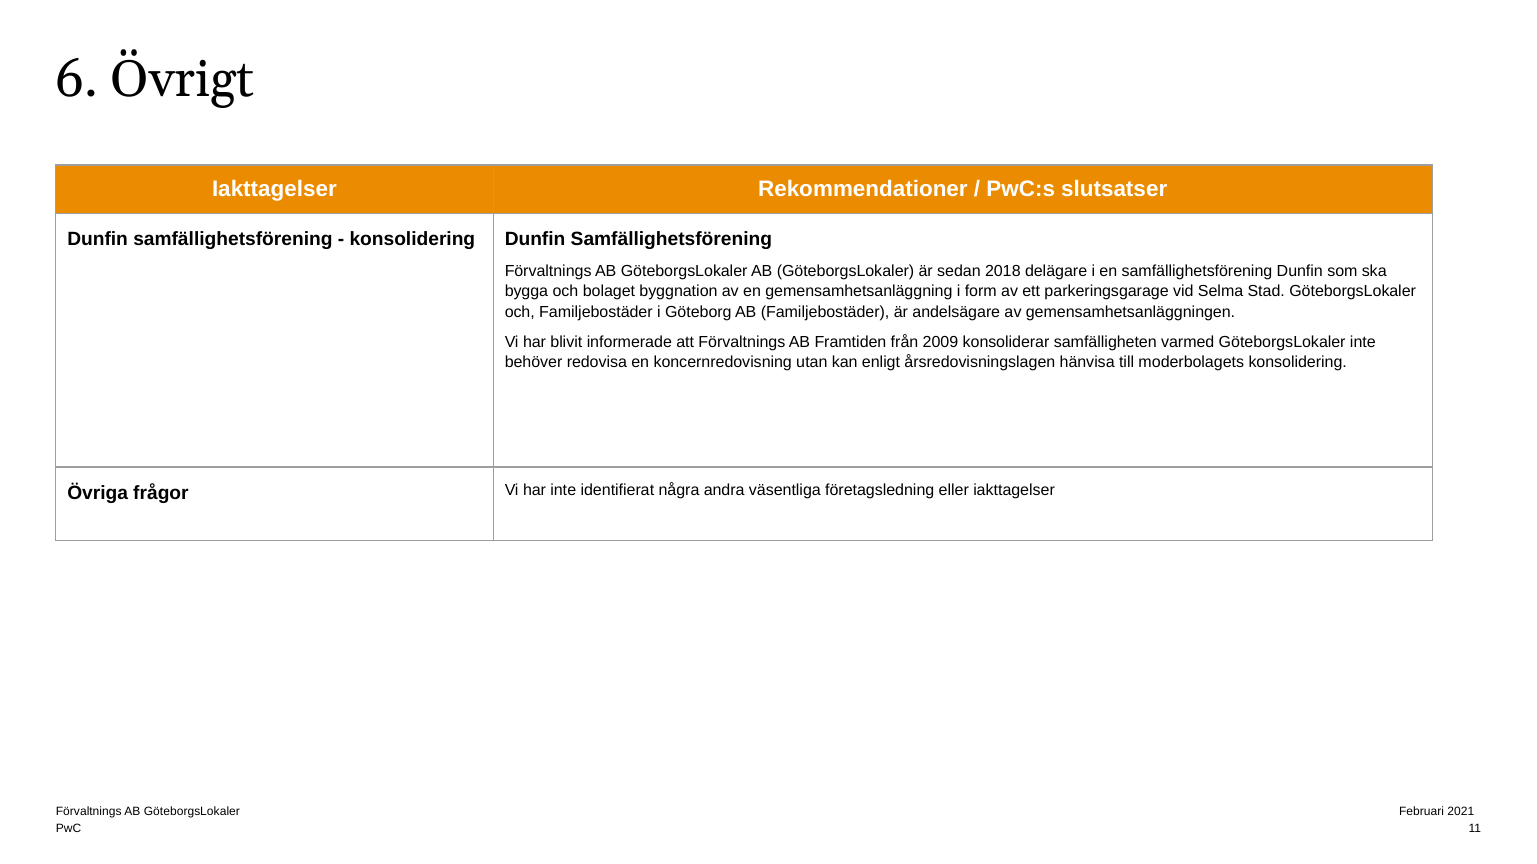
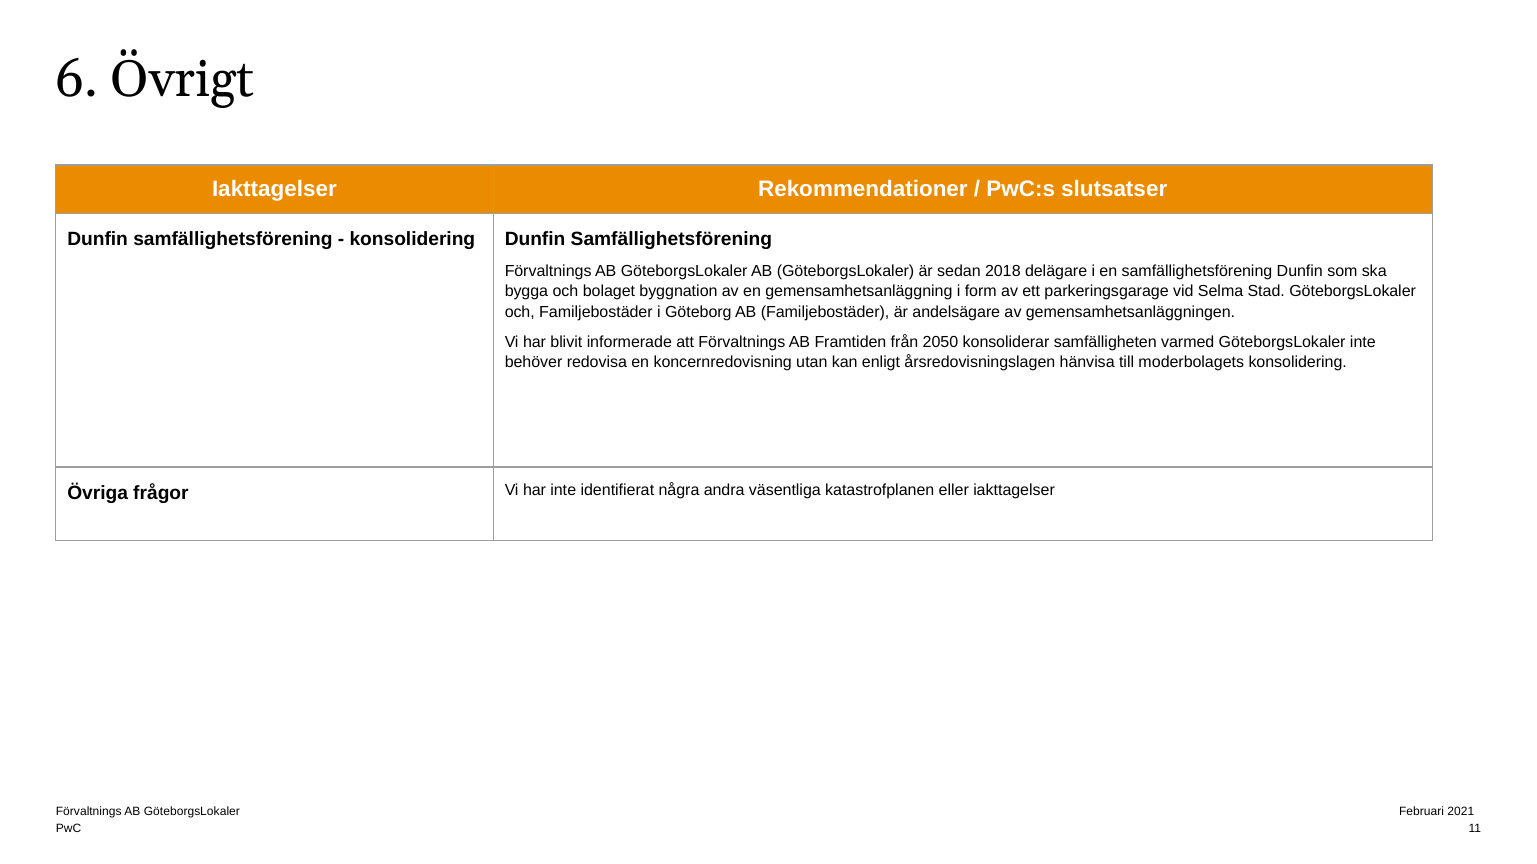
2009: 2009 -> 2050
företagsledning: företagsledning -> katastrofplanen
